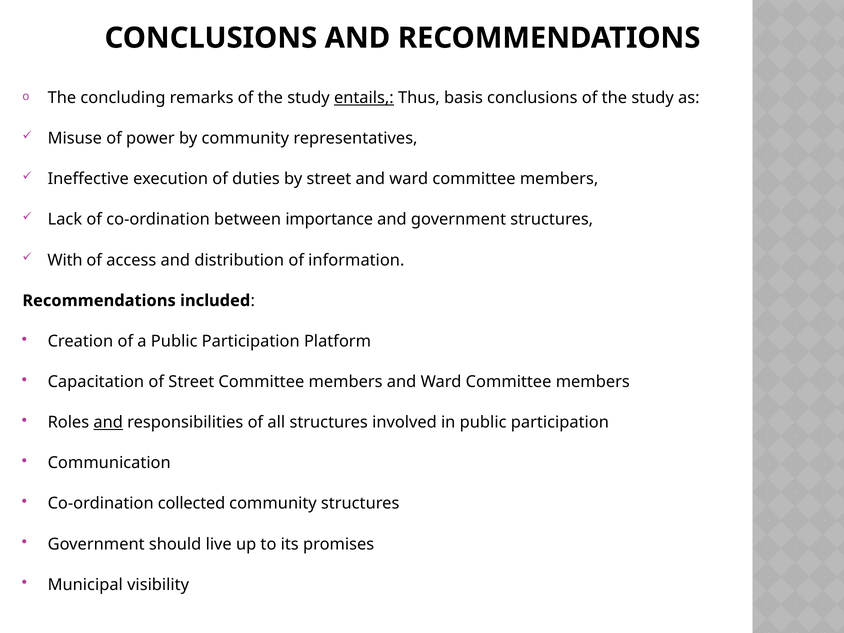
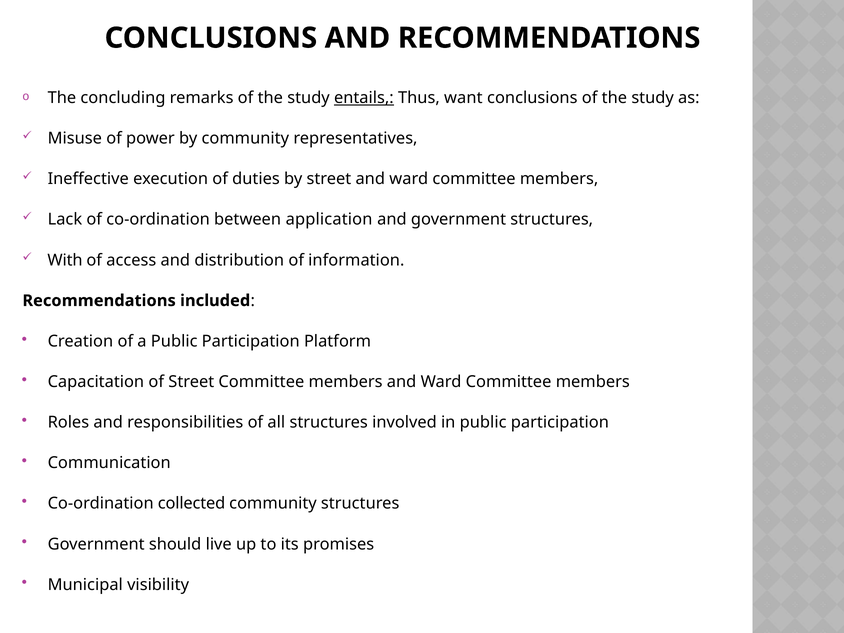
basis: basis -> want
importance: importance -> application
and at (108, 422) underline: present -> none
